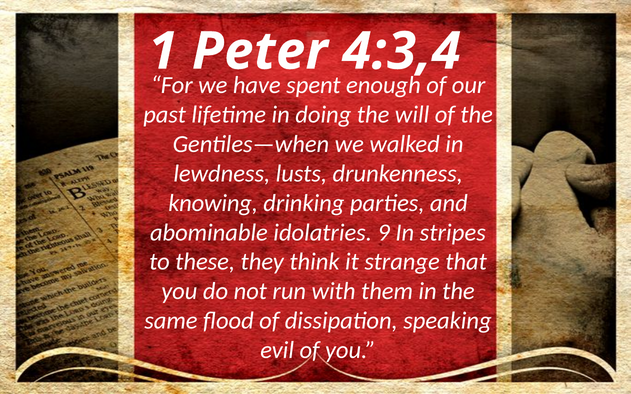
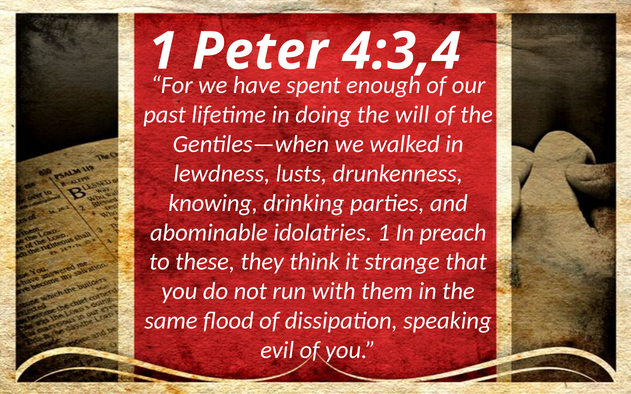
idolatries 9: 9 -> 1
stripes: stripes -> preach
